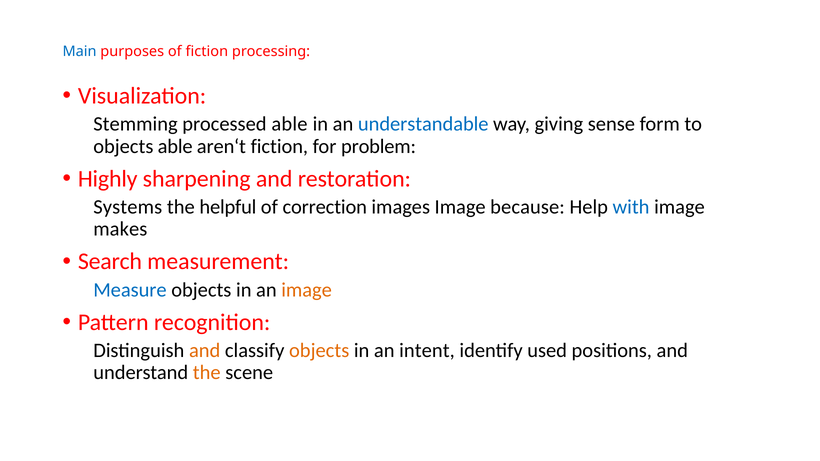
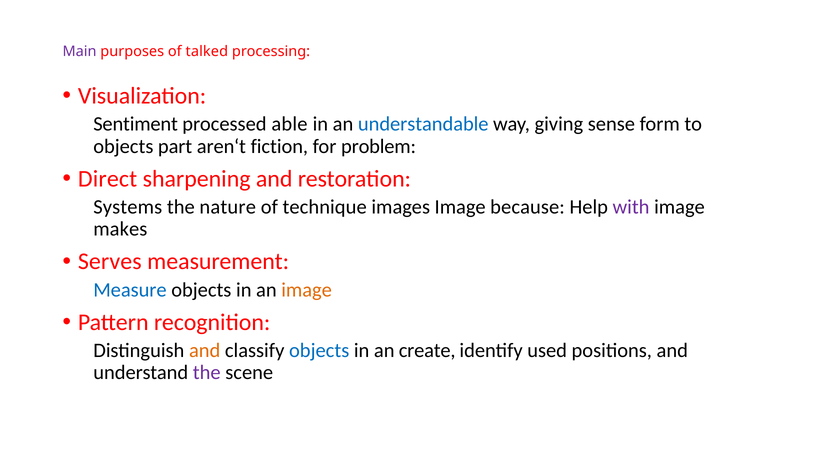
Main colour: blue -> purple
of fiction: fiction -> talked
Stemming: Stemming -> Sentiment
objects able: able -> part
Highly: Highly -> Direct
helpful: helpful -> nature
correction: correction -> technique
with colour: blue -> purple
Search: Search -> Serves
objects at (319, 351) colour: orange -> blue
intent: intent -> create
the at (207, 373) colour: orange -> purple
